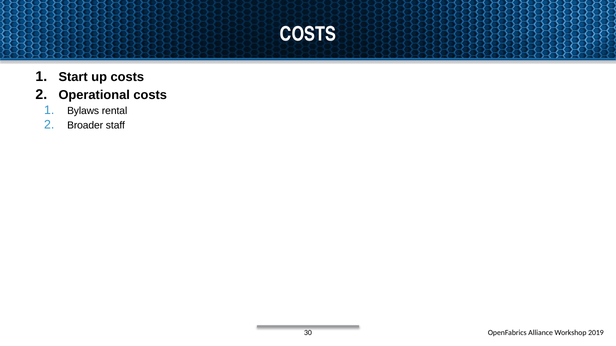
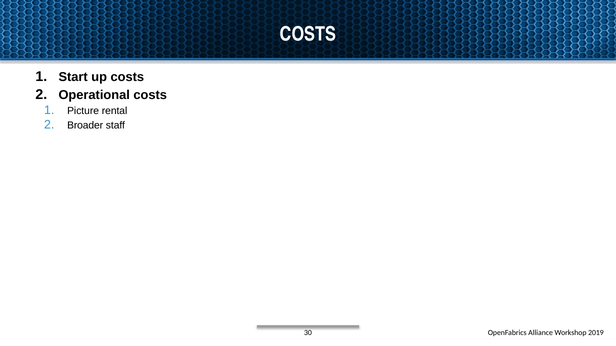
Bylaws: Bylaws -> Picture
